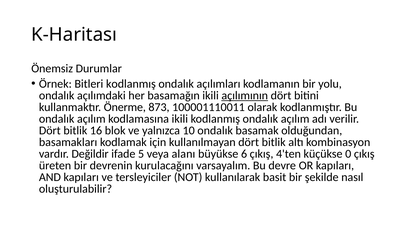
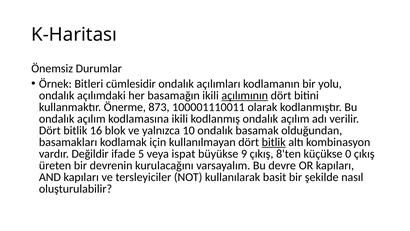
Bitleri kodlanmış: kodlanmış -> cümlesidir
bitlik at (274, 142) underline: none -> present
alanı: alanı -> ispat
6: 6 -> 9
4'ten: 4'ten -> 8'ten
